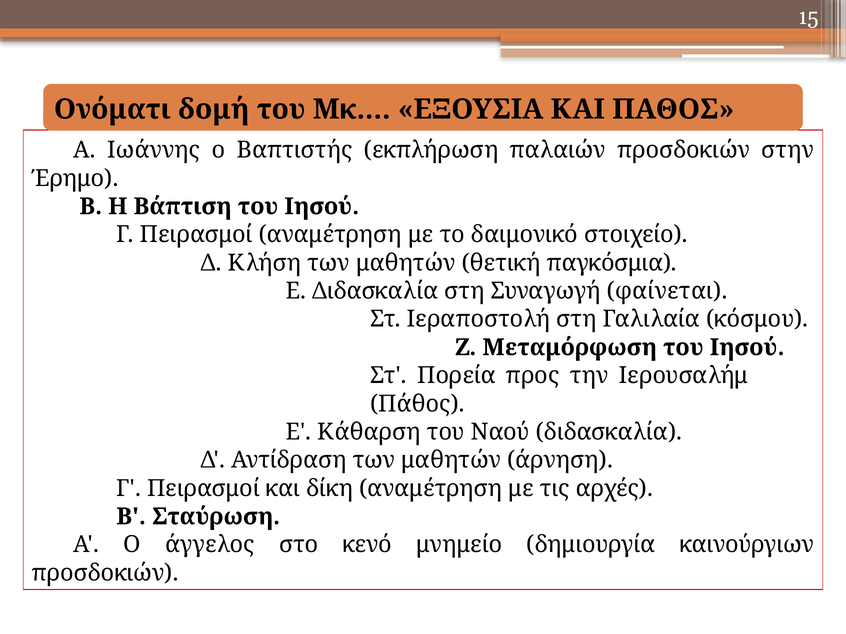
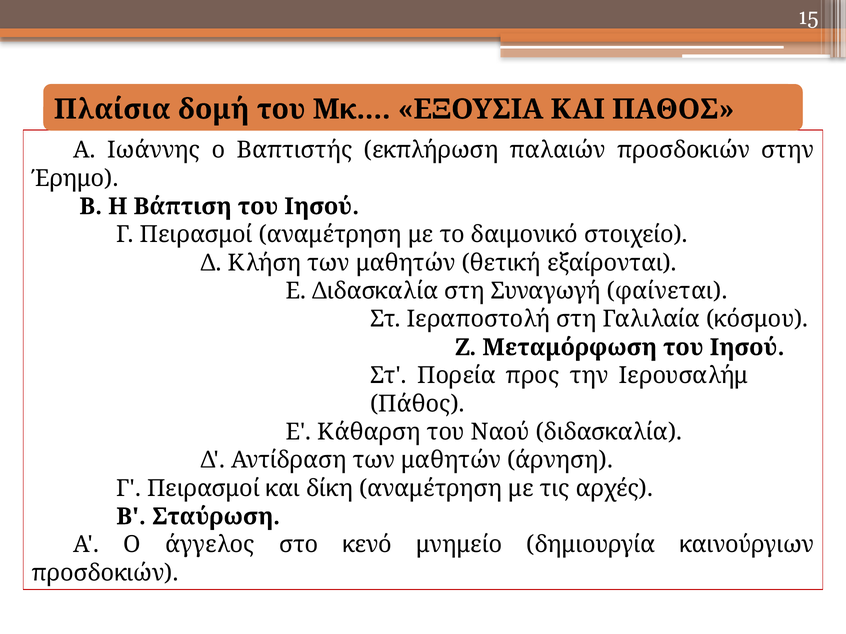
Ονόματι: Ονόματι -> Πλαίσια
παγκόσμια: παγκόσμια -> εξαίρονται
